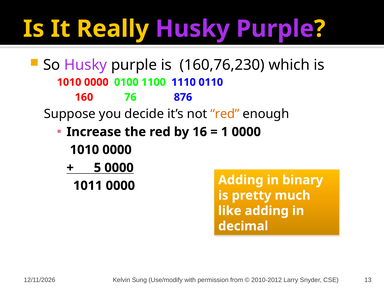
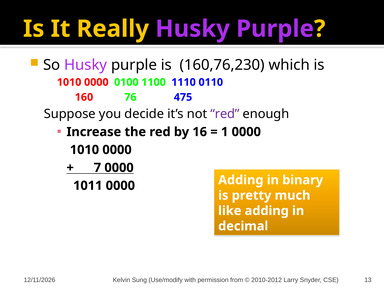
876: 876 -> 475
red at (225, 114) colour: orange -> purple
5: 5 -> 7
